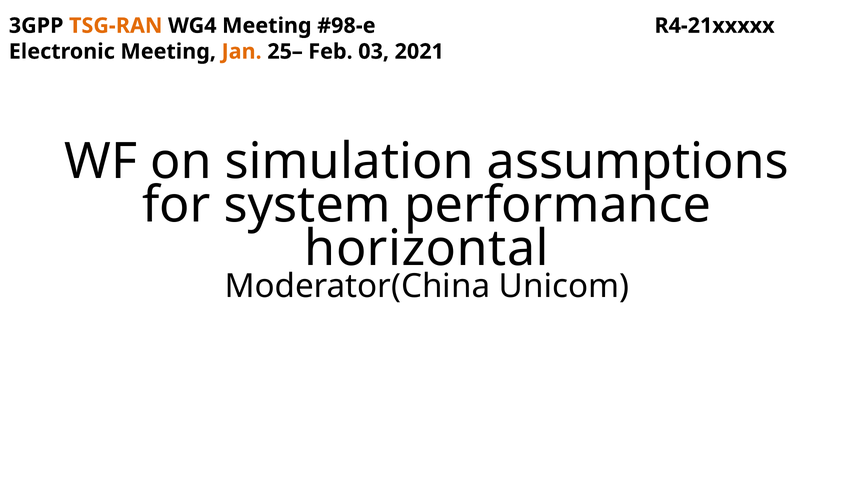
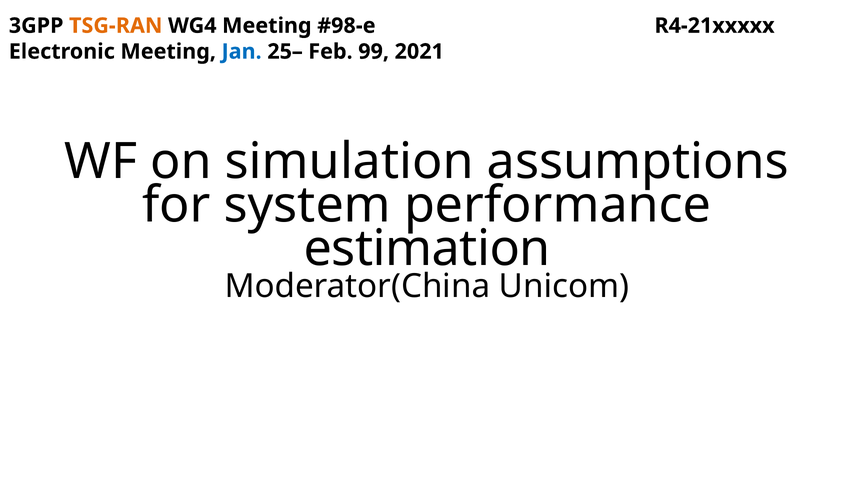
Jan colour: orange -> blue
03: 03 -> 99
horizontal: horizontal -> estimation
